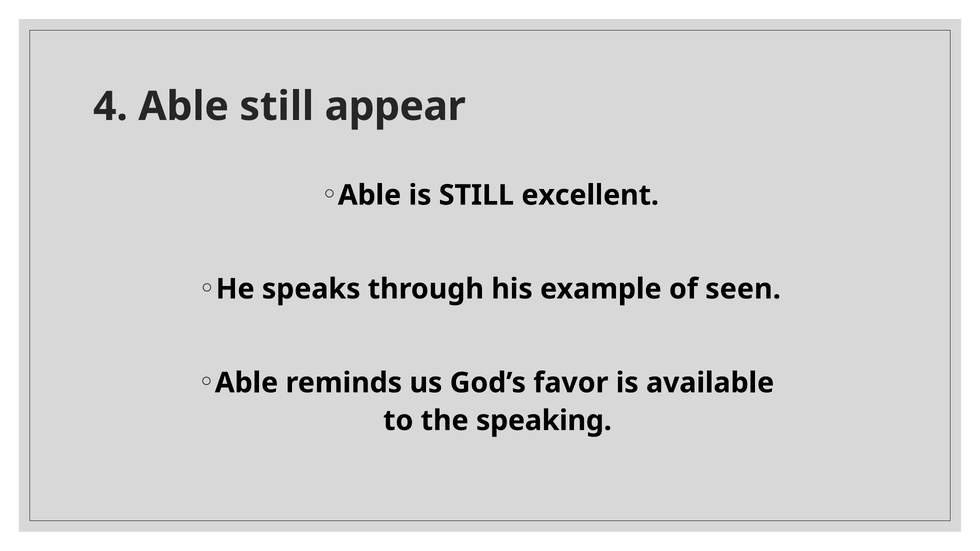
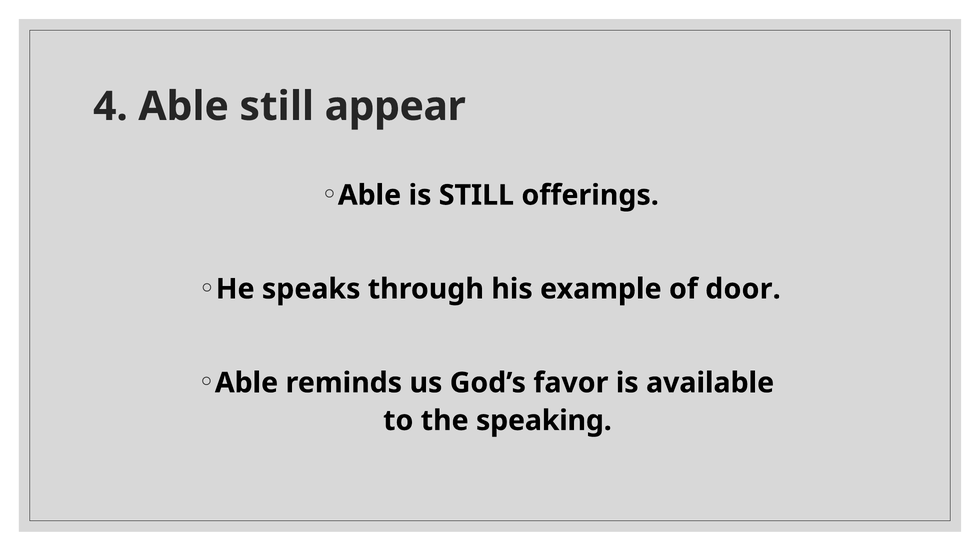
excellent: excellent -> offerings
seen: seen -> door
